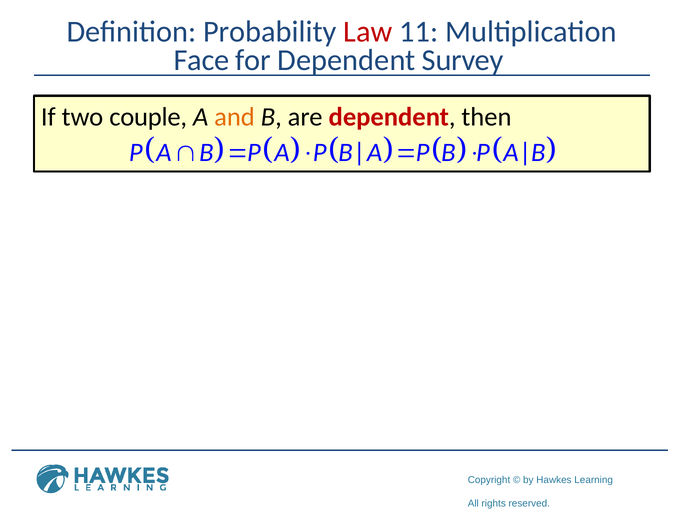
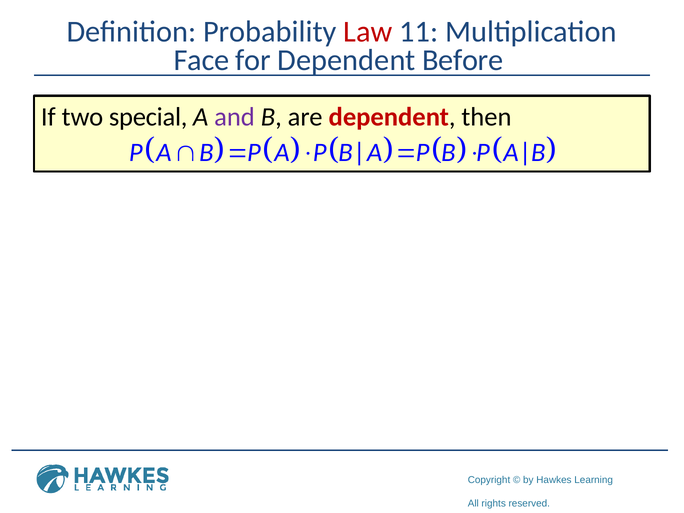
Survey: Survey -> Before
couple: couple -> special
and colour: orange -> purple
